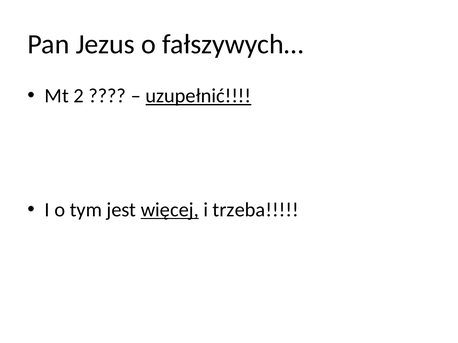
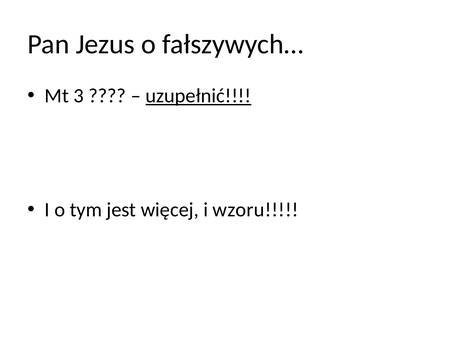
2: 2 -> 3
więcej underline: present -> none
trzeba: trzeba -> wzoru
